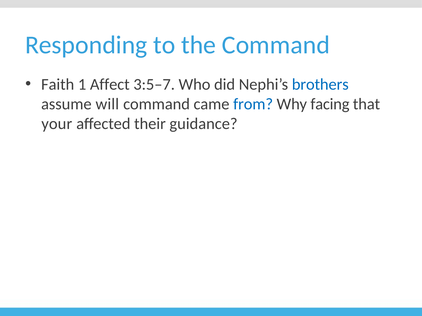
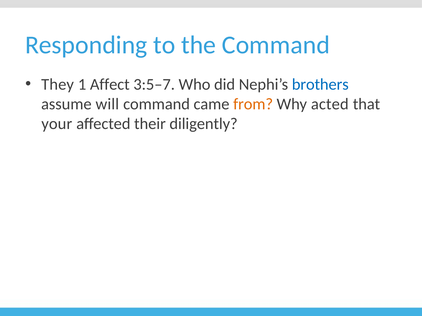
Faith: Faith -> They
from colour: blue -> orange
facing: facing -> acted
guidance: guidance -> diligently
